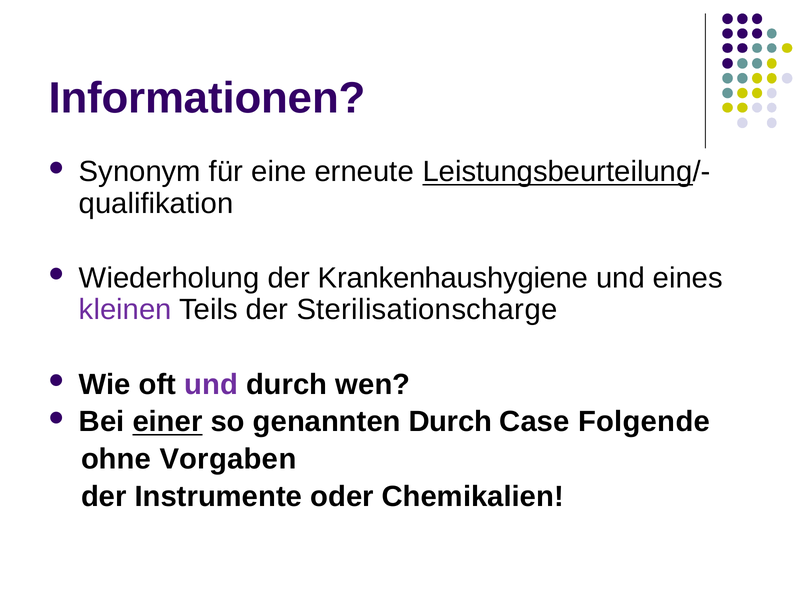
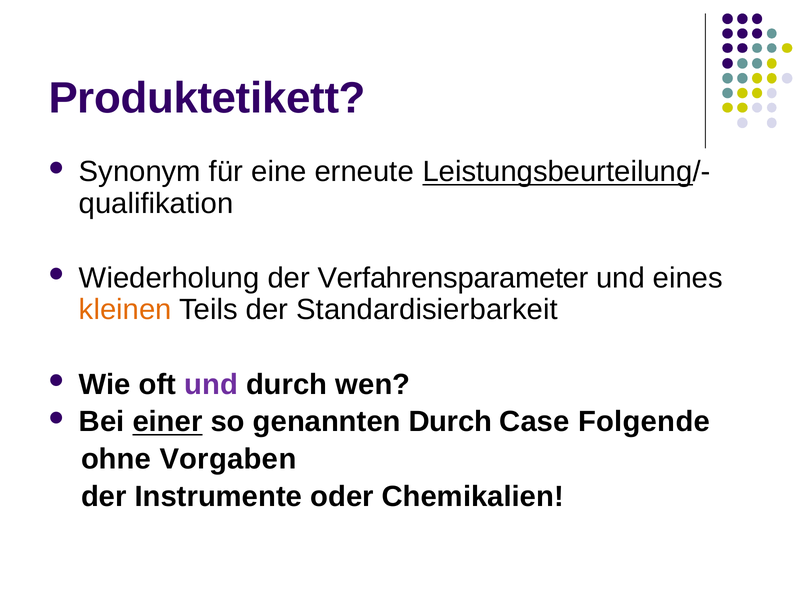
Informationen: Informationen -> Produktetikett
Krankenhaushygiene: Krankenhaushygiene -> Verfahrensparameter
kleinen colour: purple -> orange
Sterilisationscharge: Sterilisationscharge -> Standardisierbarkeit
